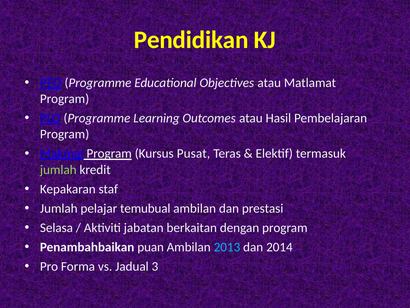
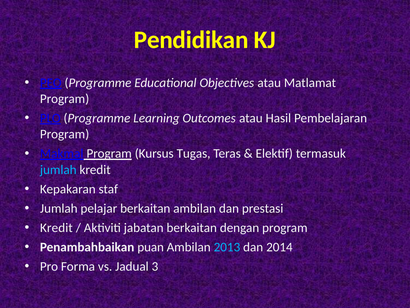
Pusat: Pusat -> Tugas
jumlah at (58, 169) colour: light green -> light blue
pelajar temubual: temubual -> berkaitan
Selasa at (56, 228): Selasa -> Kredit
